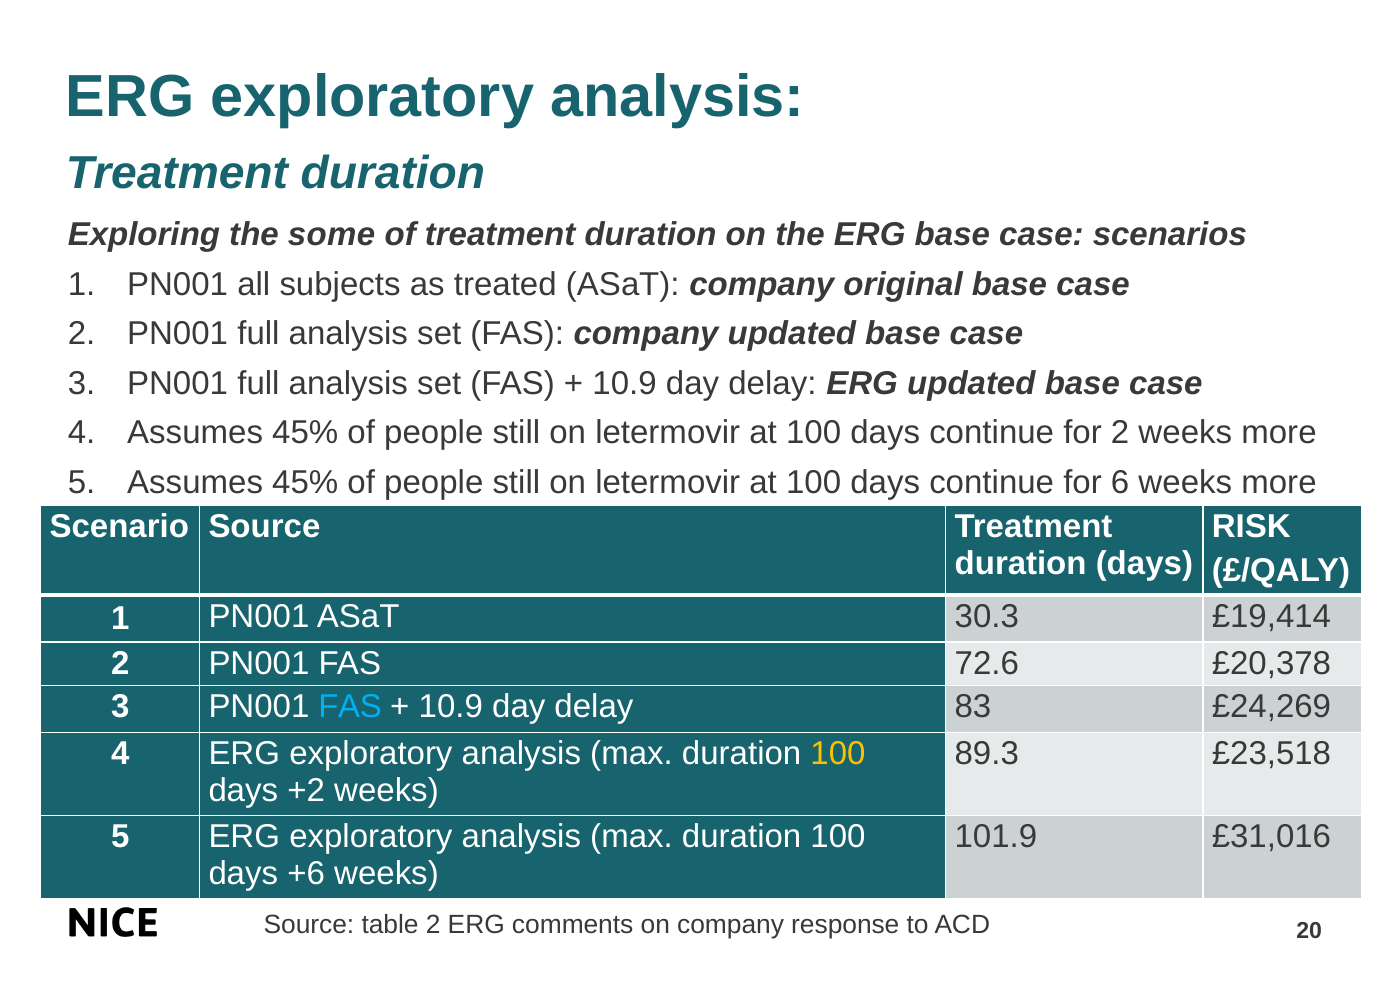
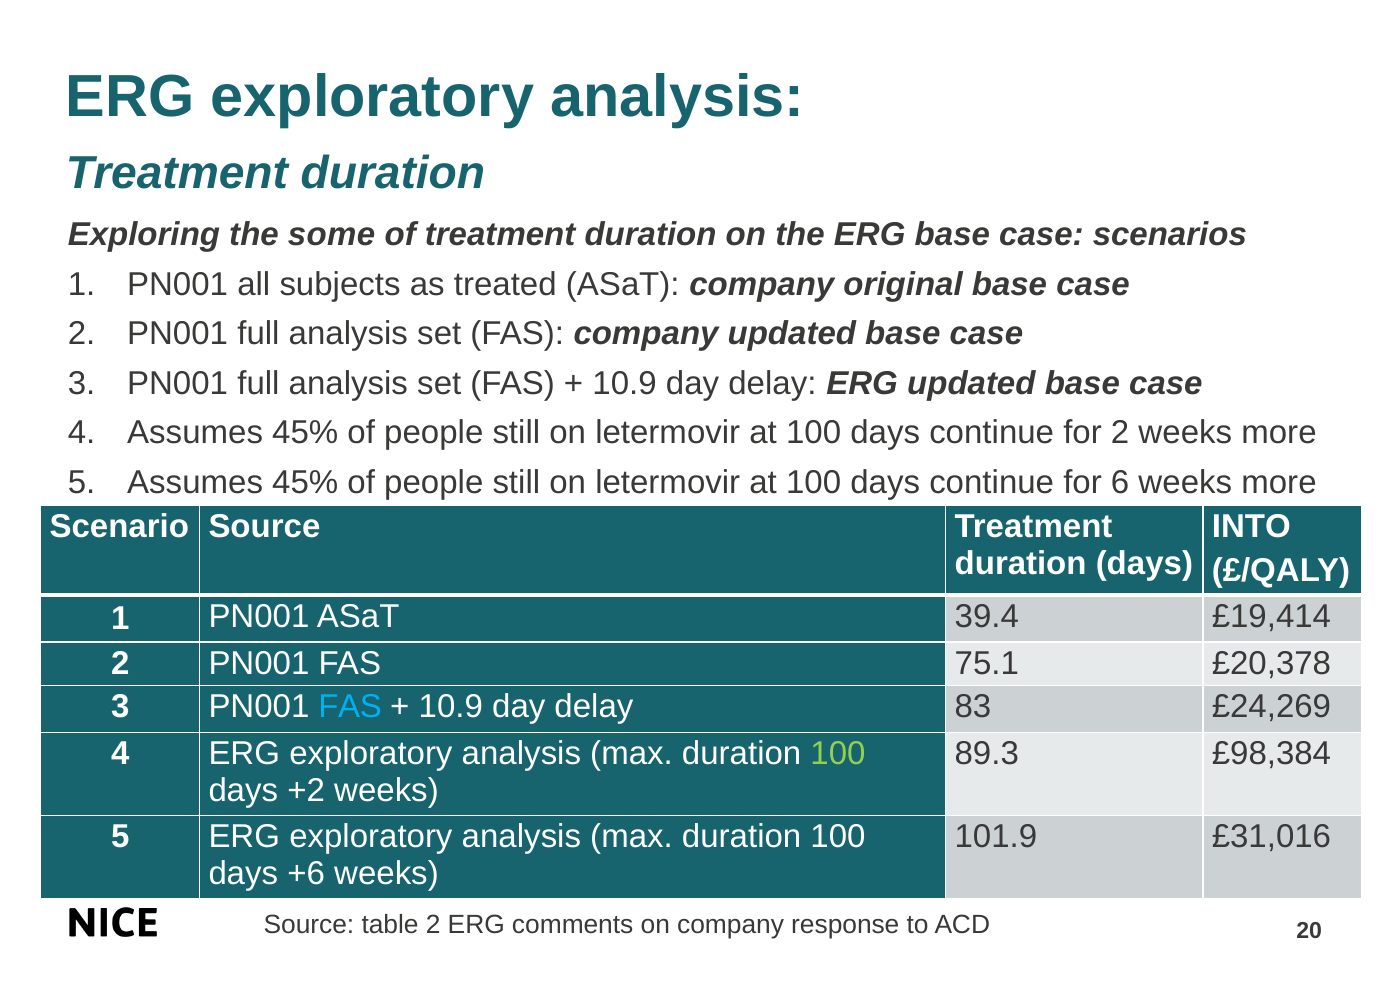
RISK: RISK -> INTO
30.3: 30.3 -> 39.4
72.6: 72.6 -> 75.1
100 at (838, 754) colour: yellow -> light green
£23,518: £23,518 -> £98,384
